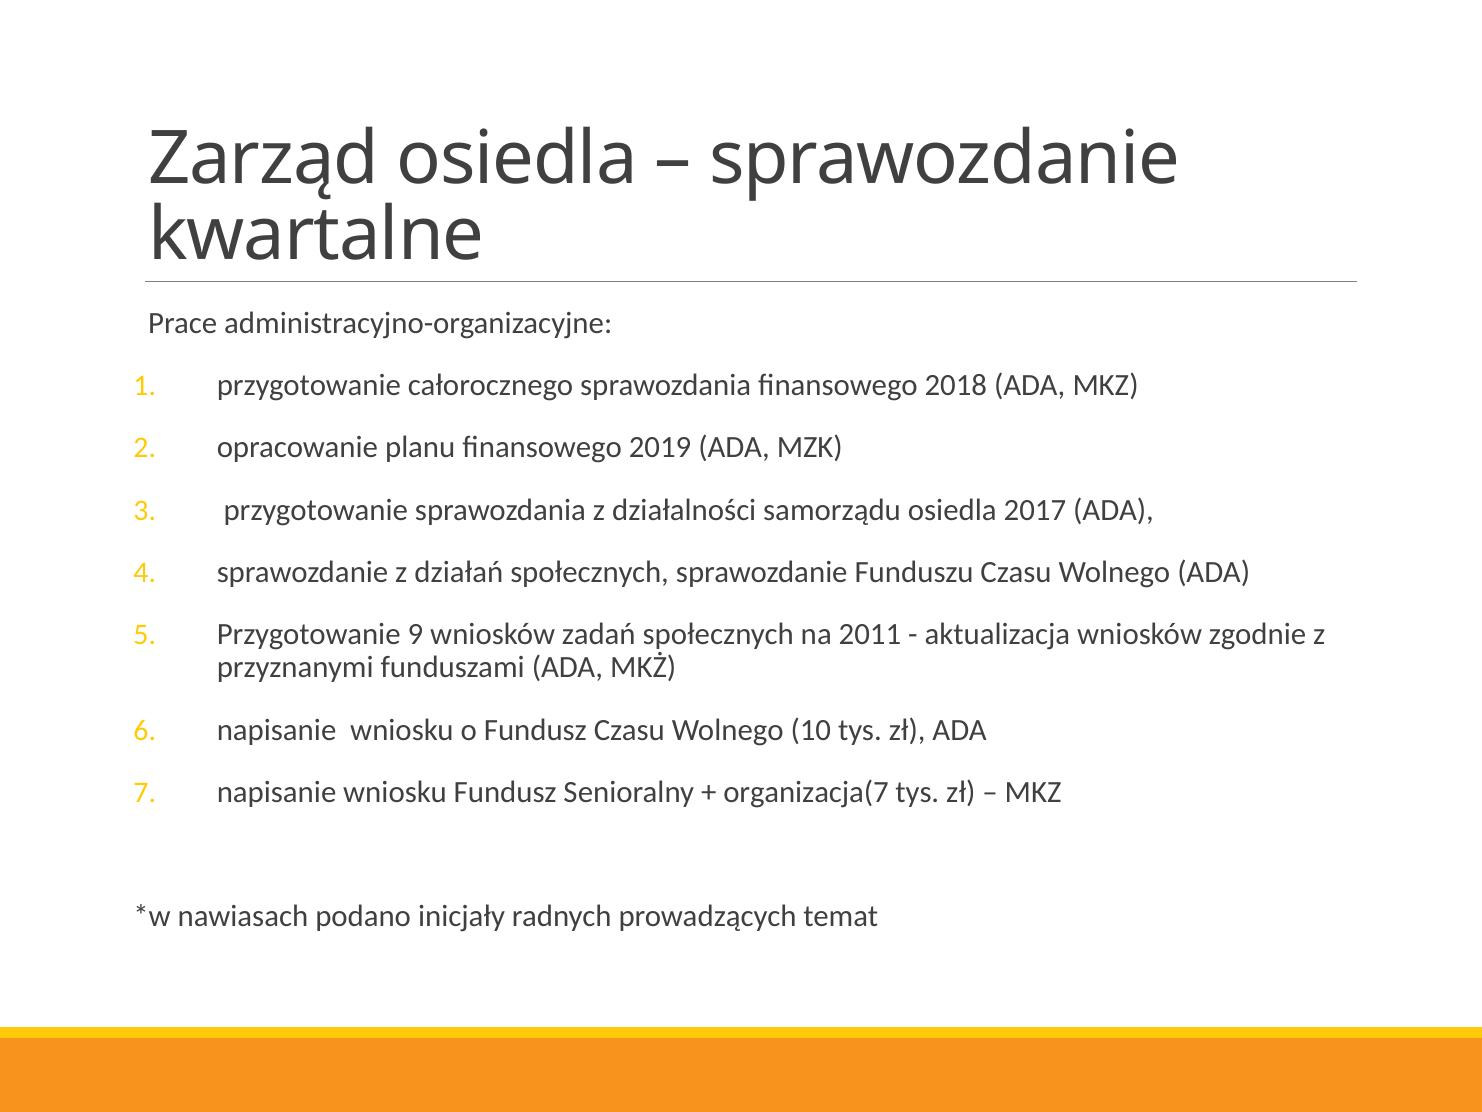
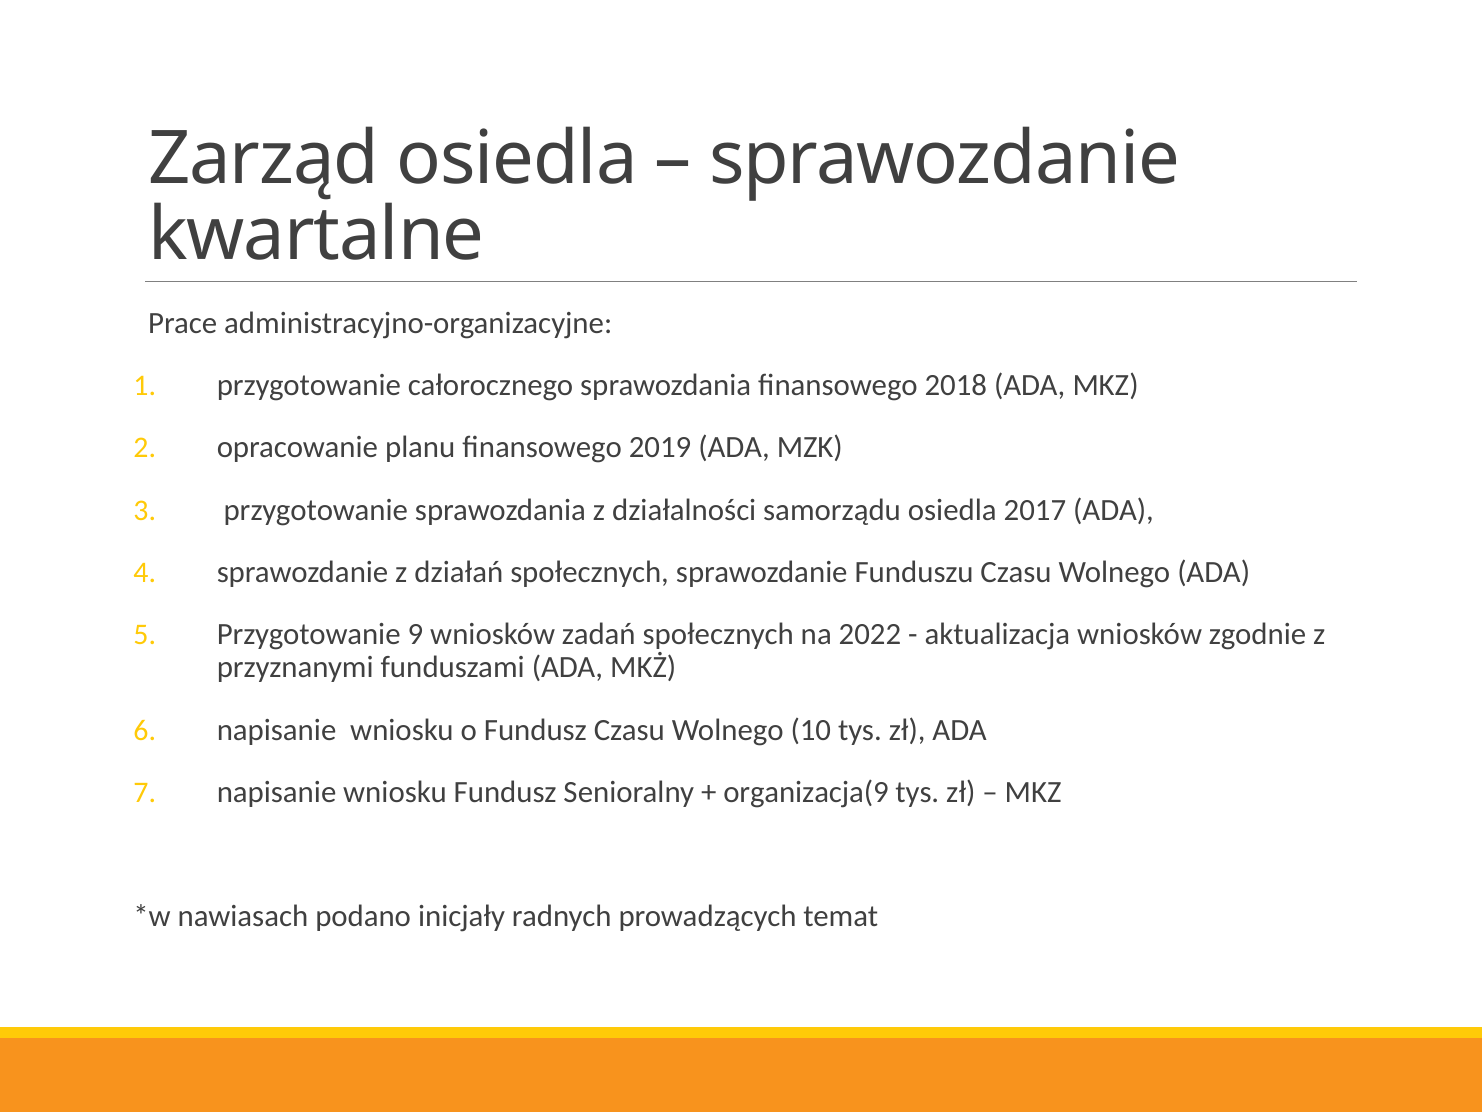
2011: 2011 -> 2022
organizacja(7: organizacja(7 -> organizacja(9
